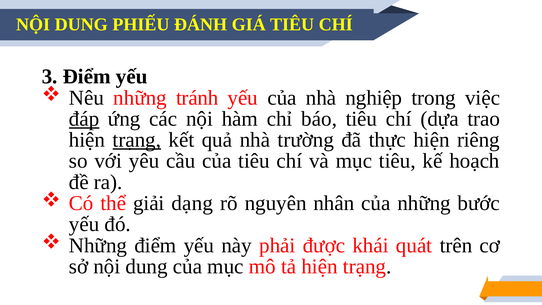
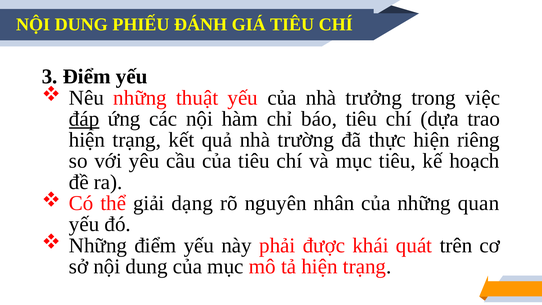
tránh: tránh -> thuật
nghiệp: nghiệp -> trưởng
trạng at (137, 140) underline: present -> none
bước: bước -> quan
